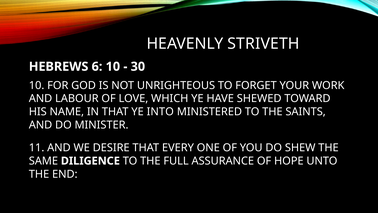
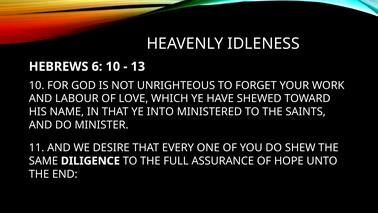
STRIVETH: STRIVETH -> IDLENESS
30: 30 -> 13
